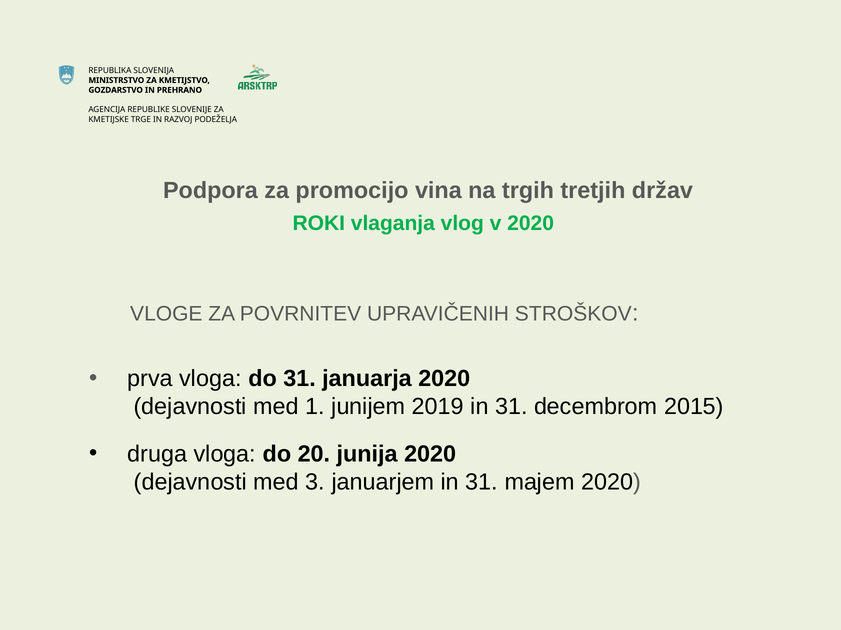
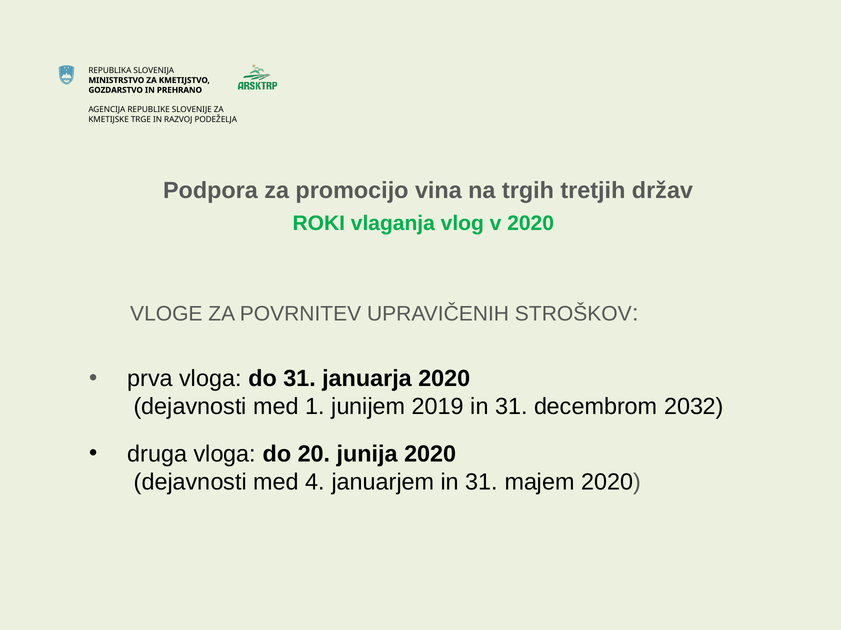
2015: 2015 -> 2032
3: 3 -> 4
